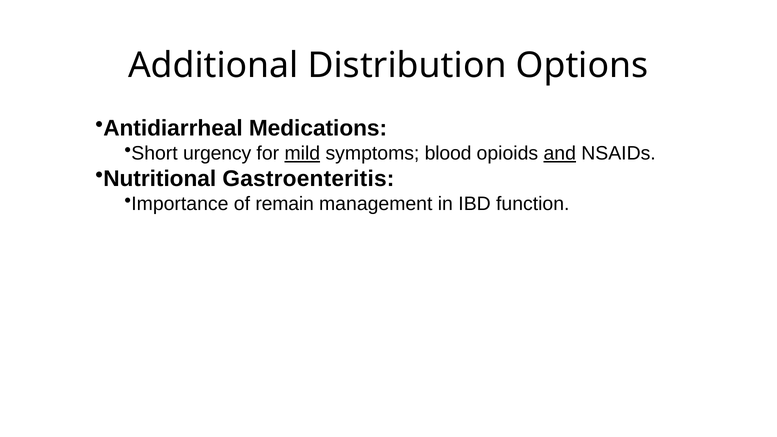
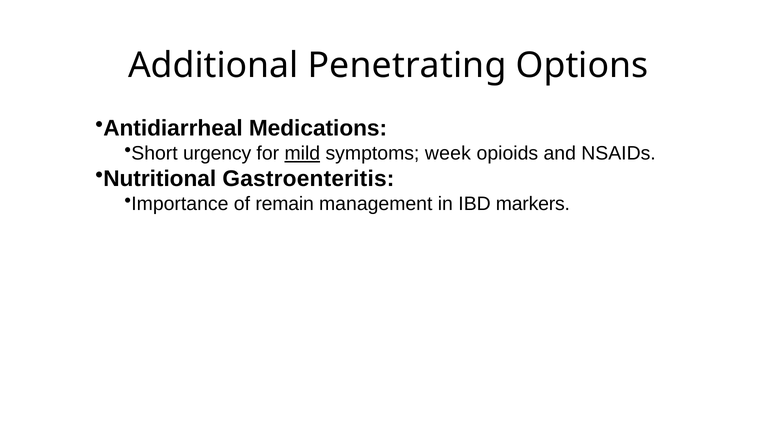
Distribution: Distribution -> Penetrating
blood: blood -> week
and underline: present -> none
function: function -> markers
